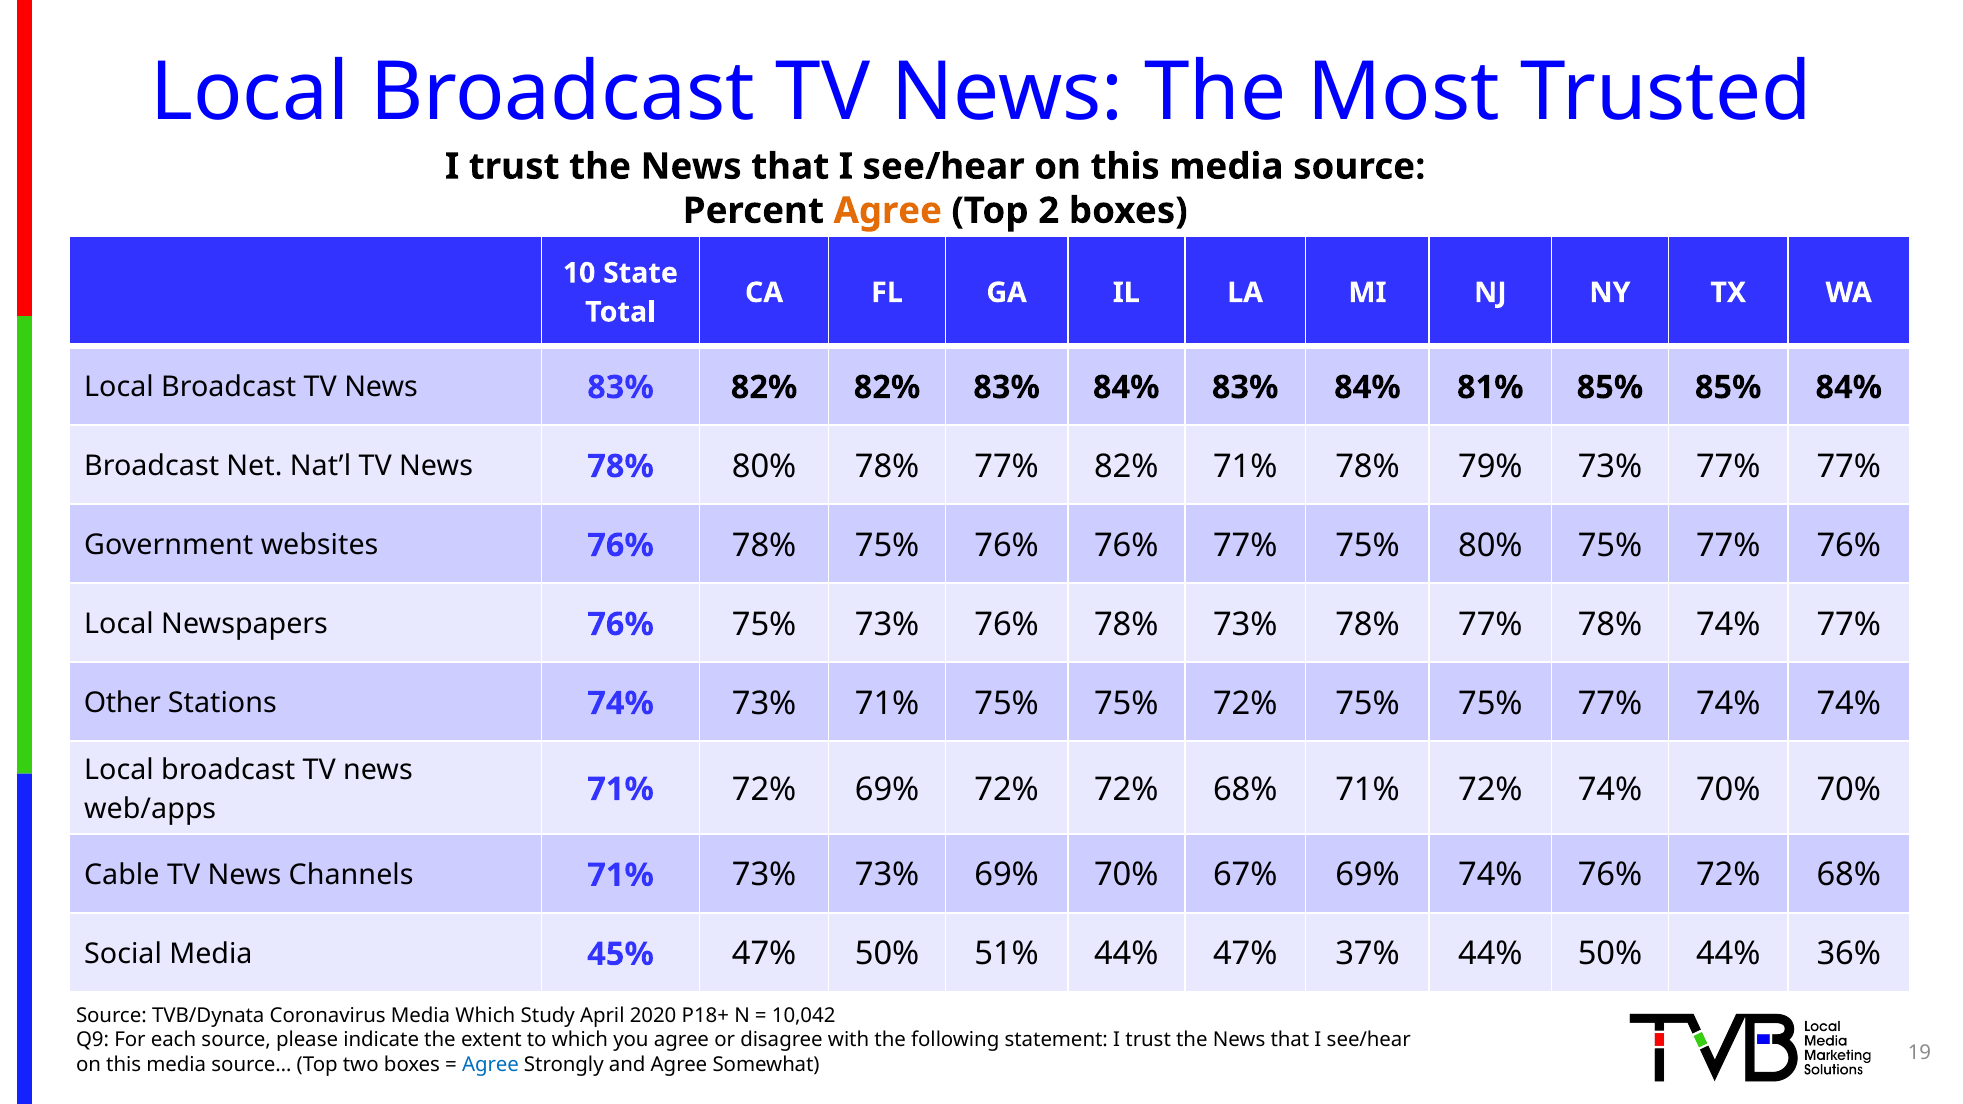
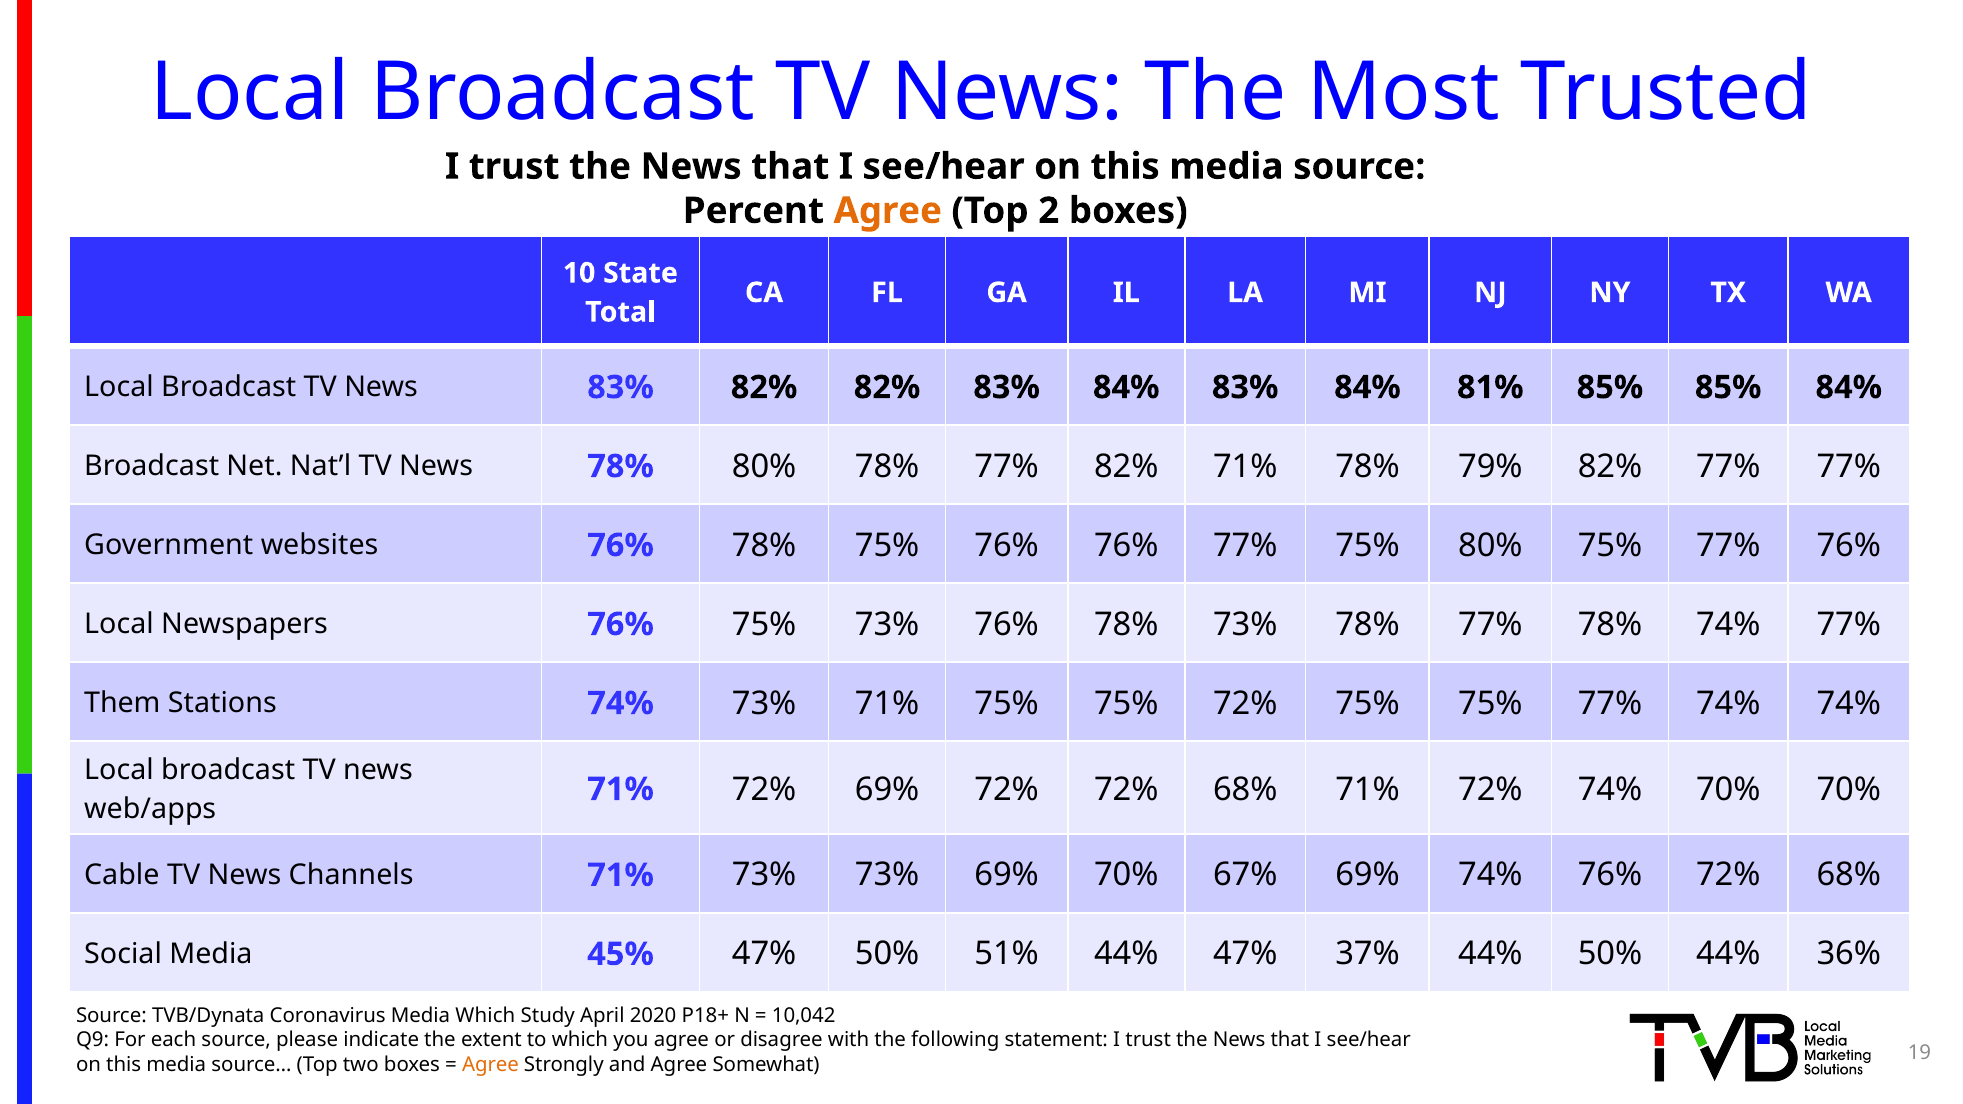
79% 73%: 73% -> 82%
Other: Other -> Them
Agree at (491, 1065) colour: blue -> orange
